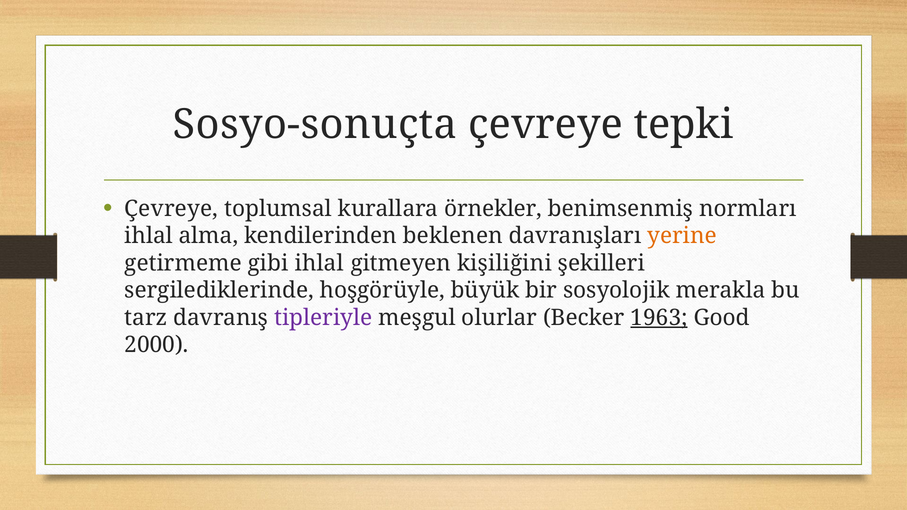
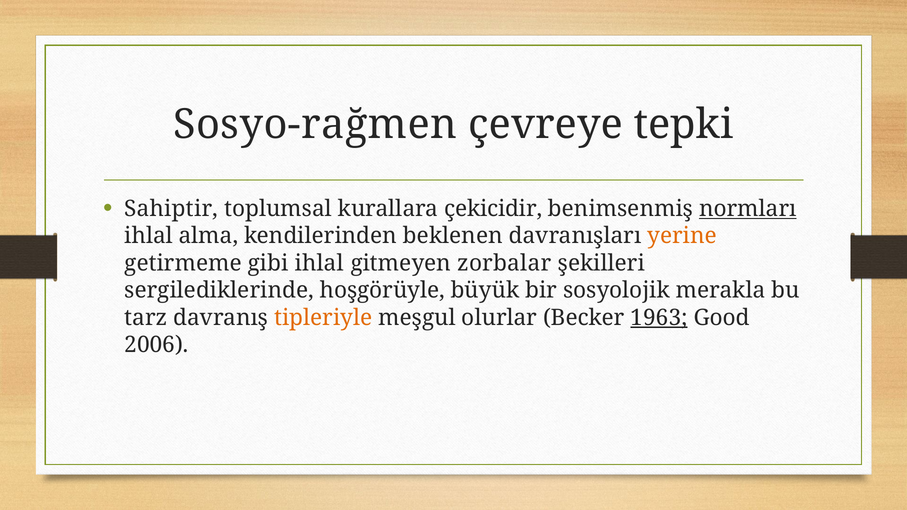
Sosyo-sonuçta: Sosyo-sonuçta -> Sosyo-rağmen
Çevreye at (171, 209): Çevreye -> Sahiptir
örnekler: örnekler -> çekicidir
normları underline: none -> present
kişiliğini: kişiliğini -> zorbalar
tipleriyle colour: purple -> orange
2000: 2000 -> 2006
